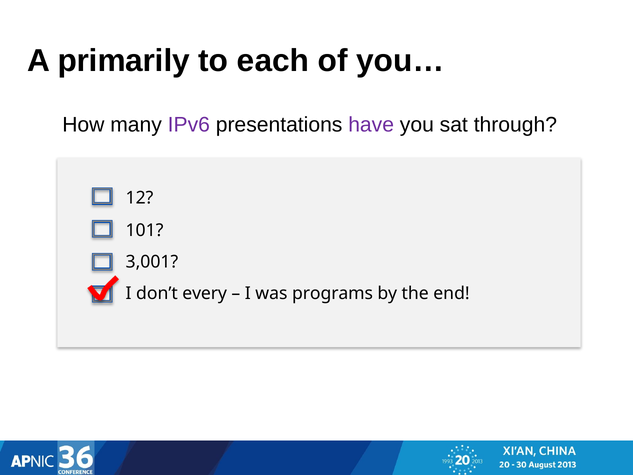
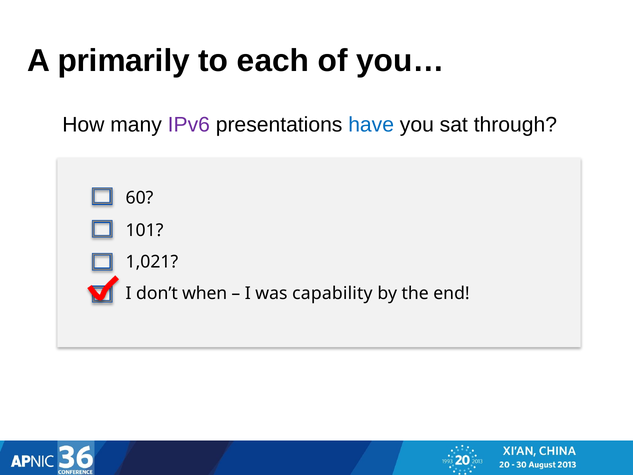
have colour: purple -> blue
12: 12 -> 60
3,001: 3,001 -> 1,021
every: every -> when
programs: programs -> capability
